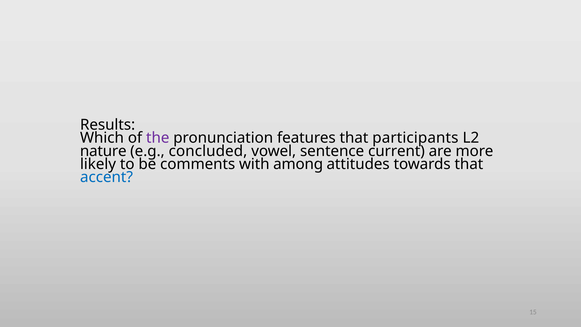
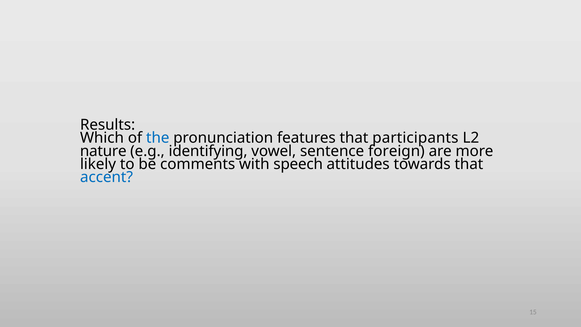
the colour: purple -> blue
concluded: concluded -> identifying
current: current -> foreign
among: among -> speech
